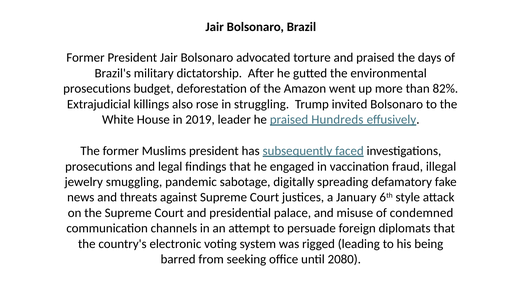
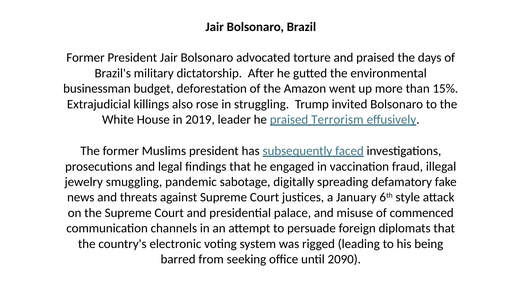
prosecutions at (97, 89): prosecutions -> businessman
82%: 82% -> 15%
Hundreds: Hundreds -> Terrorism
condemned: condemned -> commenced
2080: 2080 -> 2090
